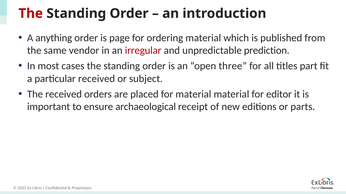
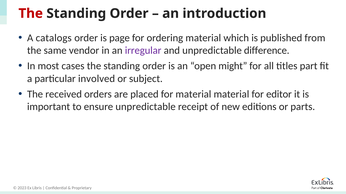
anything: anything -> catalogs
irregular colour: red -> purple
prediction: prediction -> difference
three: three -> might
particular received: received -> involved
ensure archaeological: archaeological -> unpredictable
